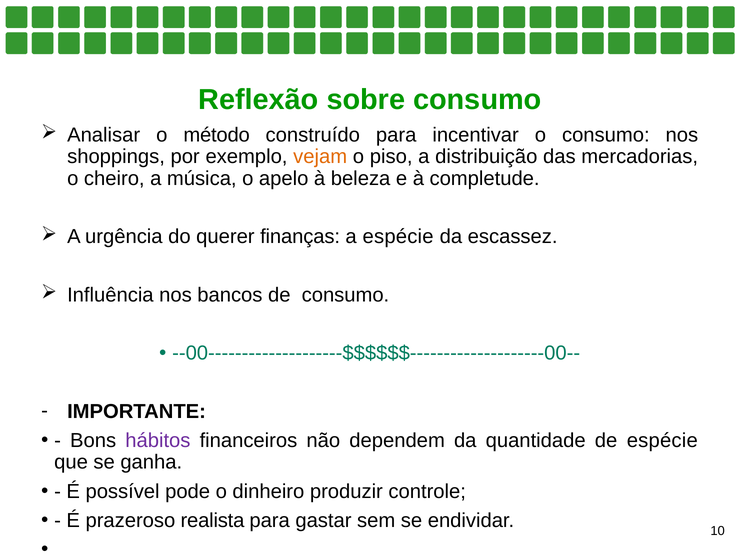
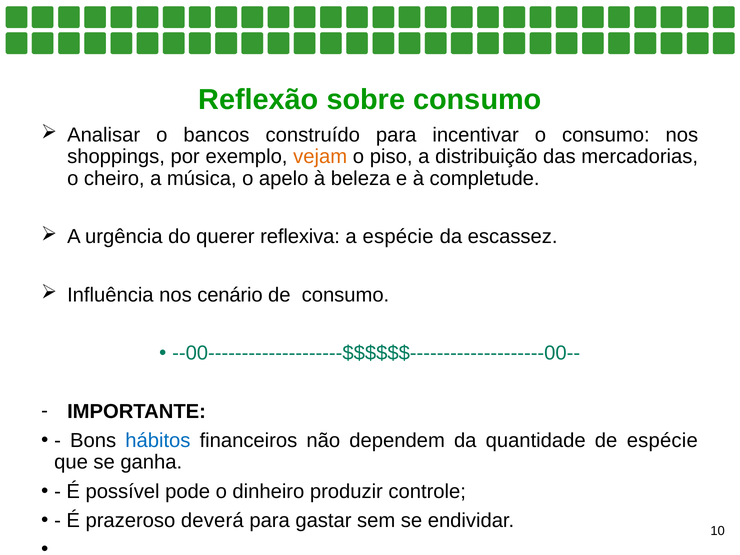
método: método -> bancos
finanças: finanças -> reflexiva
bancos: bancos -> cenário
hábitos colour: purple -> blue
realista: realista -> deverá
